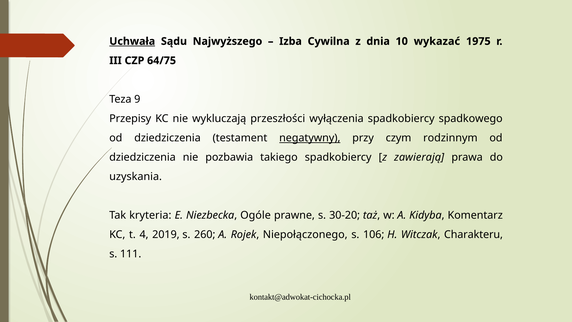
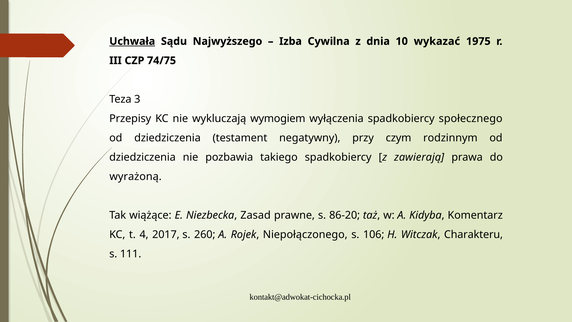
64/75: 64/75 -> 74/75
9: 9 -> 3
przeszłości: przeszłości -> wymogiem
spadkowego: spadkowego -> społecznego
negatywny underline: present -> none
uzyskania: uzyskania -> wyrażoną
kryteria: kryteria -> wiążące
Ogóle: Ogóle -> Zasad
30-20: 30-20 -> 86-20
2019: 2019 -> 2017
